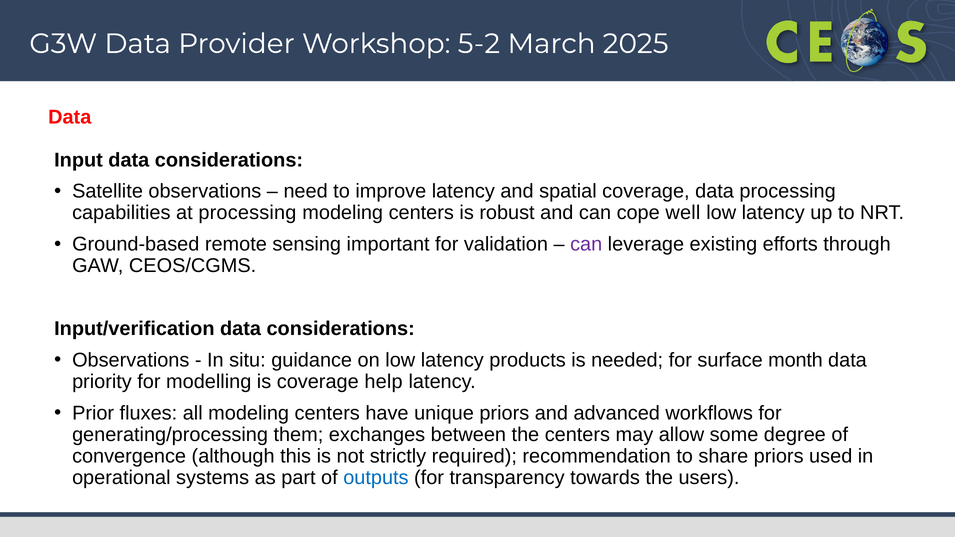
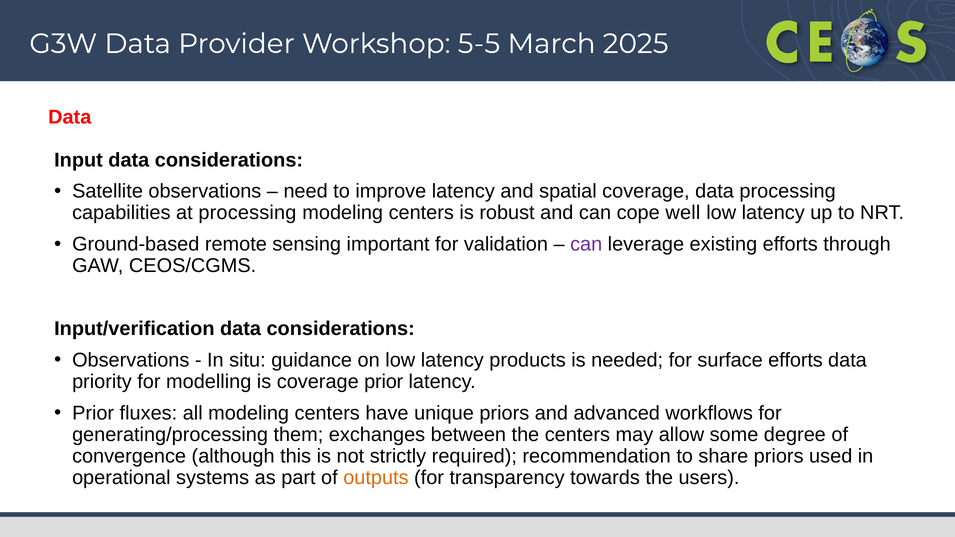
5-2: 5-2 -> 5-5
surface month: month -> efforts
coverage help: help -> prior
outputs colour: blue -> orange
